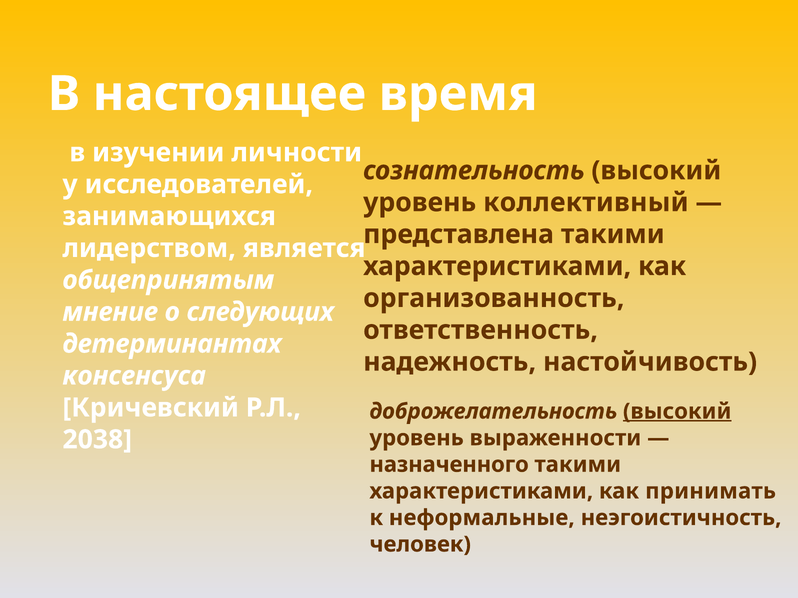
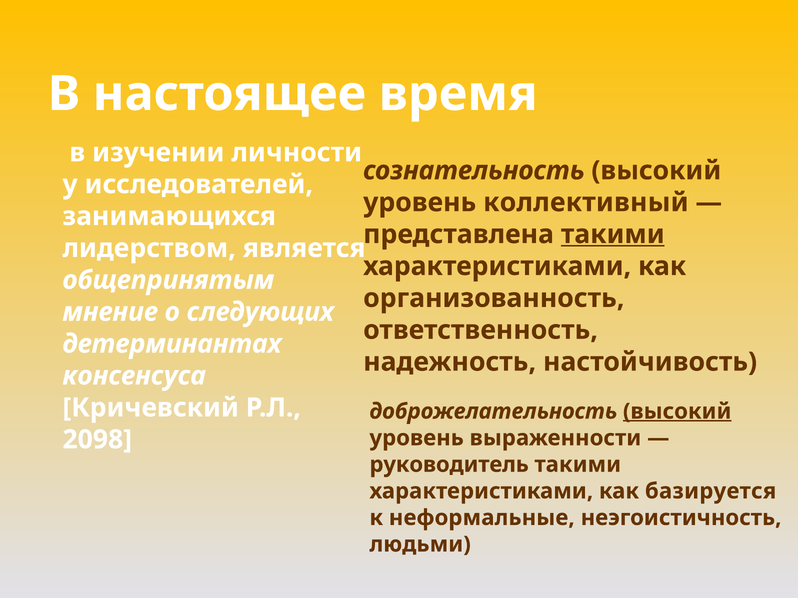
такими at (613, 235) underline: none -> present
2038: 2038 -> 2098
назначенного: назначенного -> руководитель
принимать: принимать -> базируется
человек: человек -> людьми
